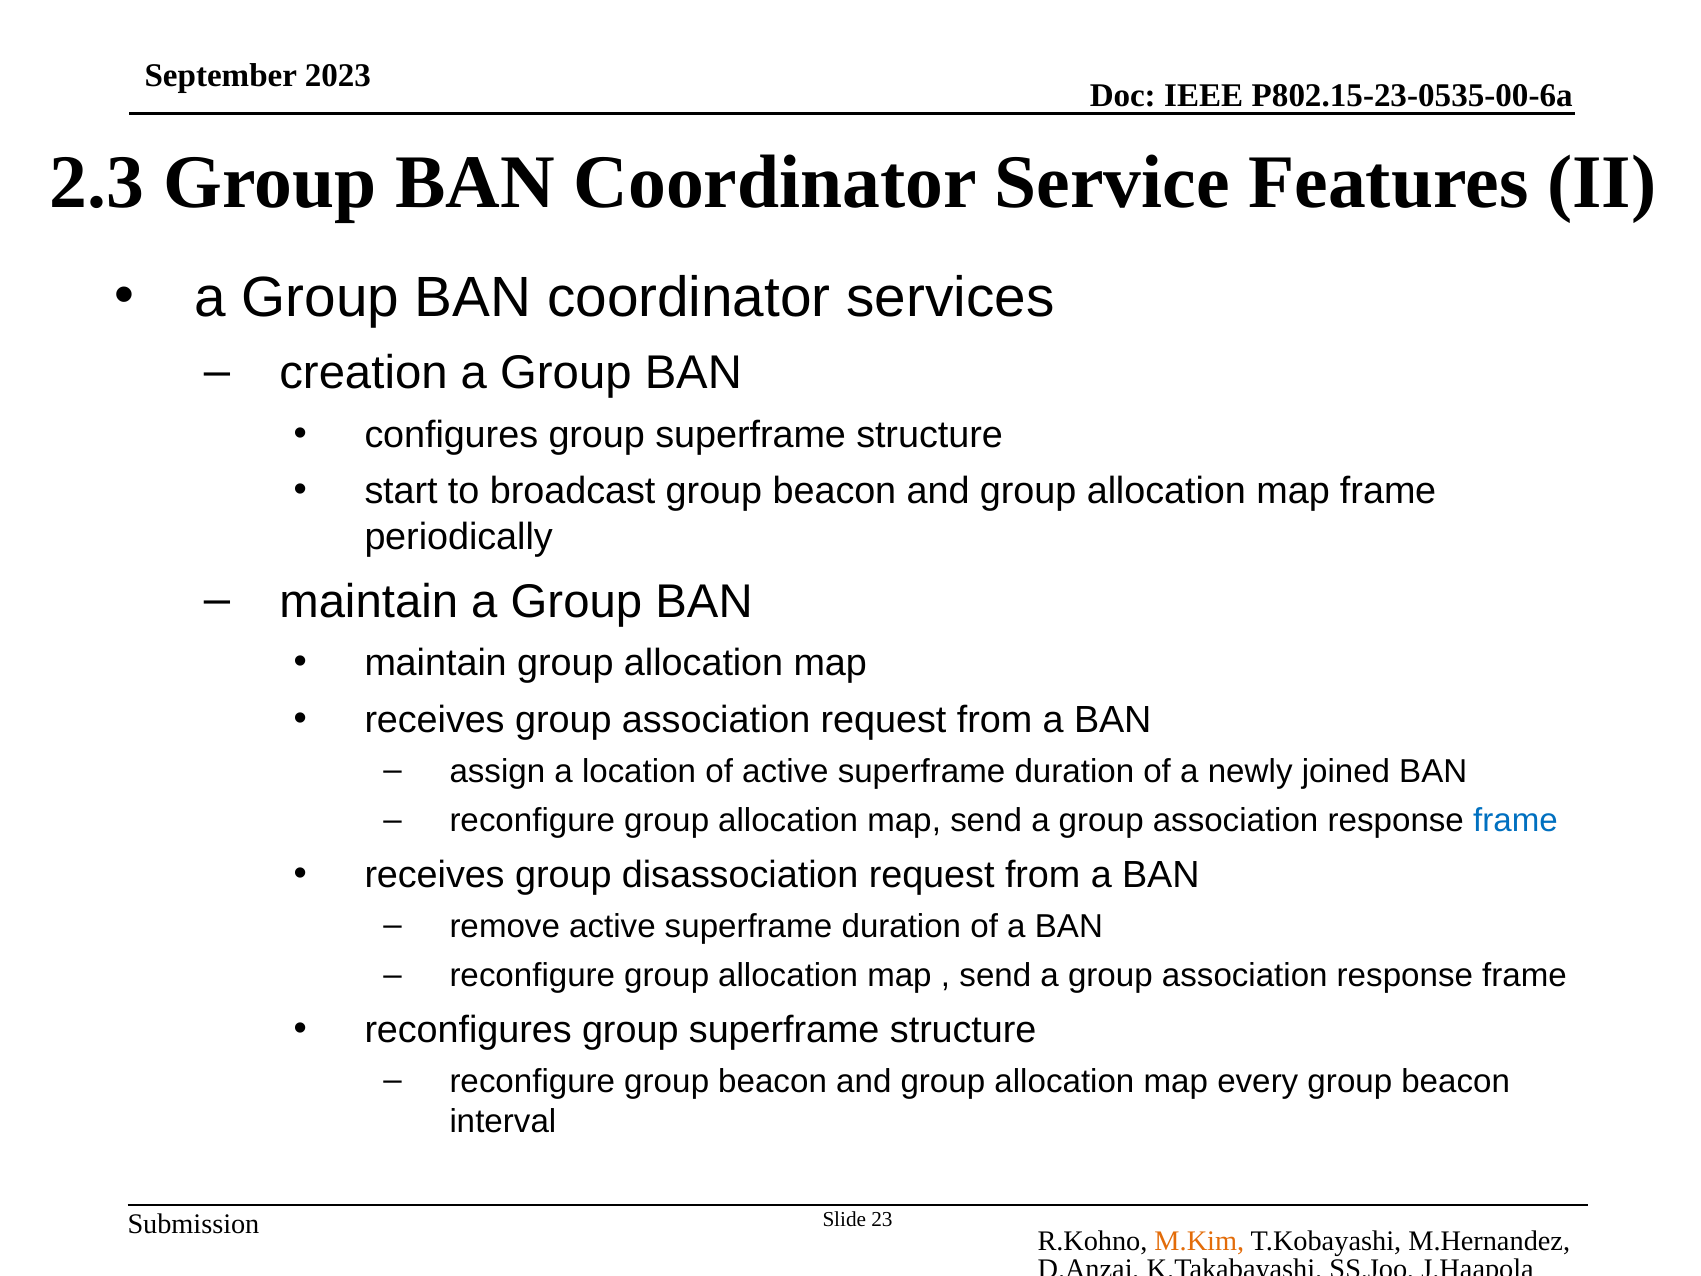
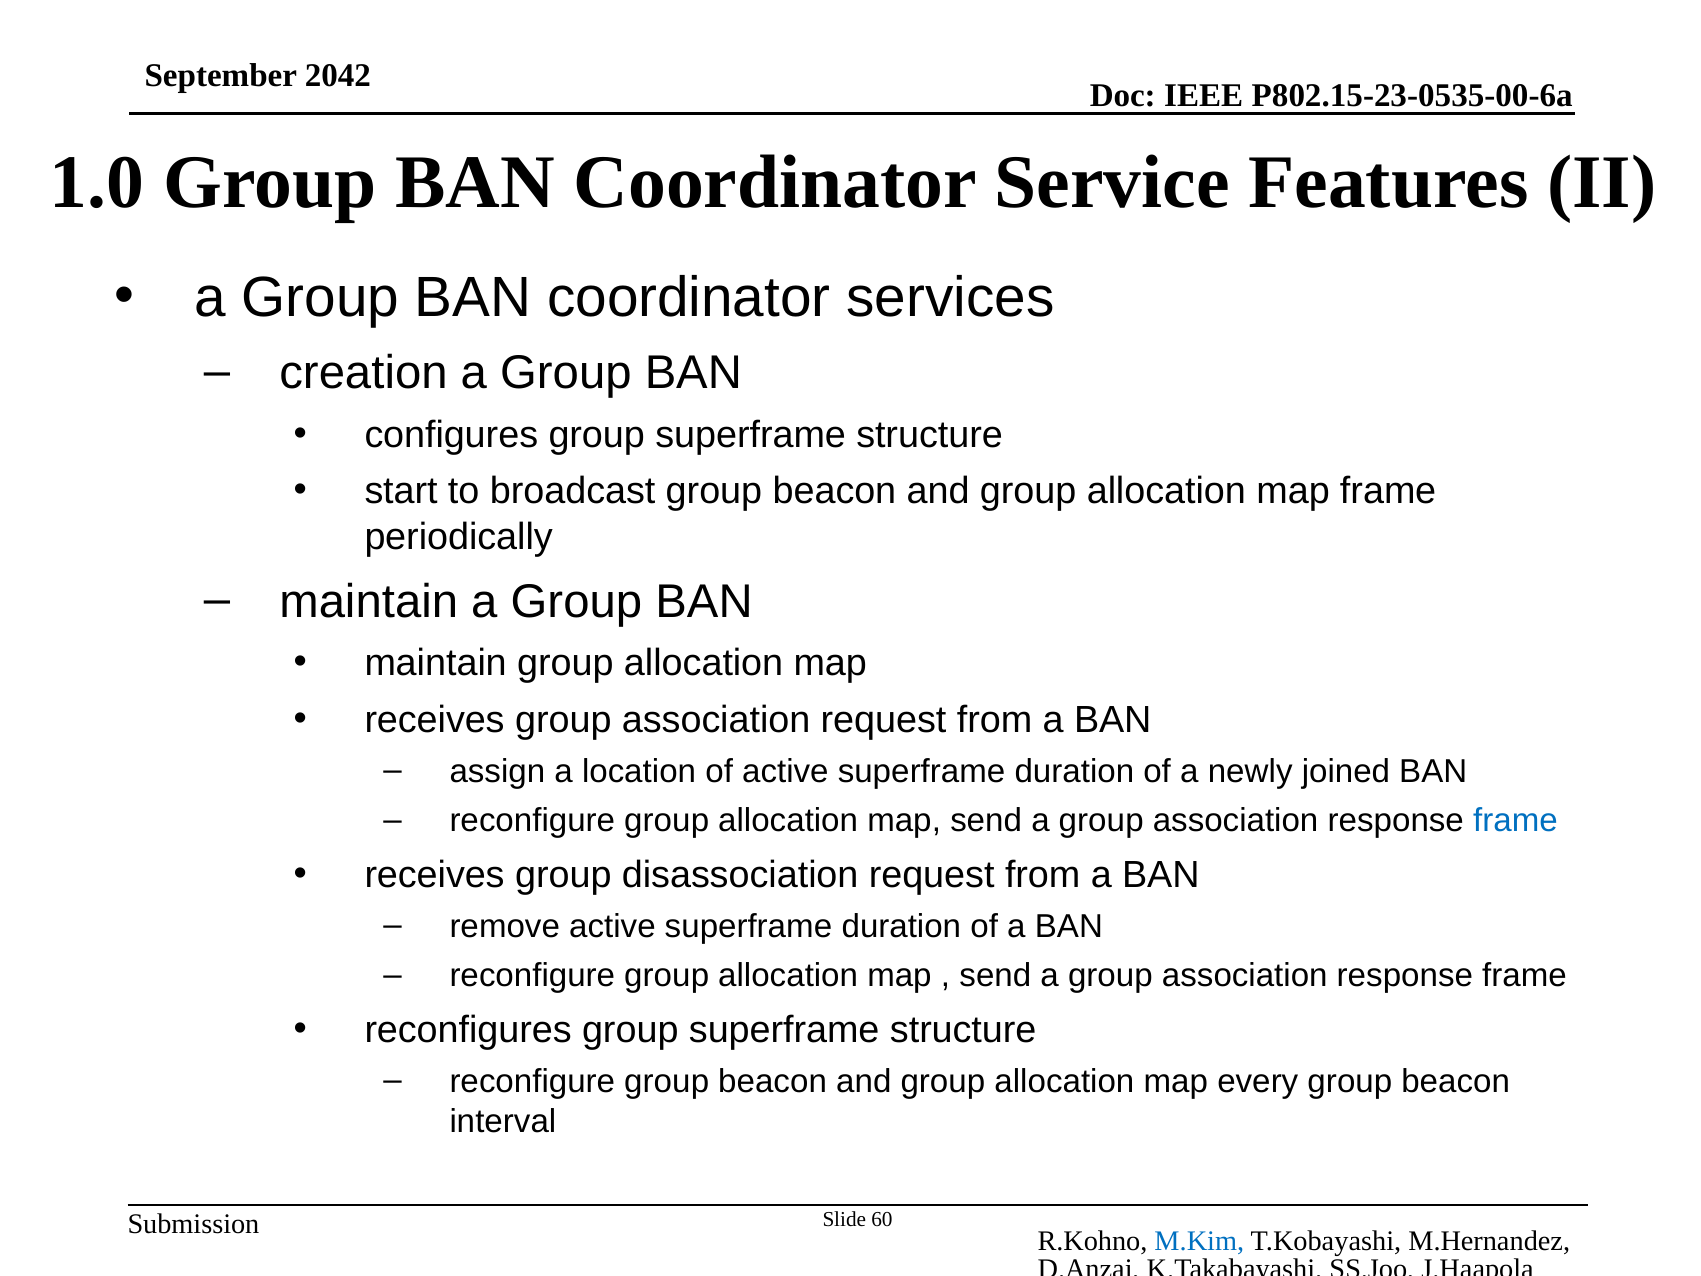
2023: 2023 -> 2042
2.3: 2.3 -> 1.0
23: 23 -> 60
M.Kim colour: orange -> blue
